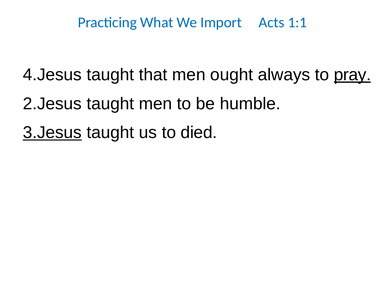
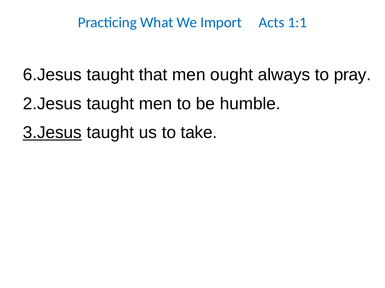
4.Jesus: 4.Jesus -> 6.Jesus
pray underline: present -> none
died: died -> take
